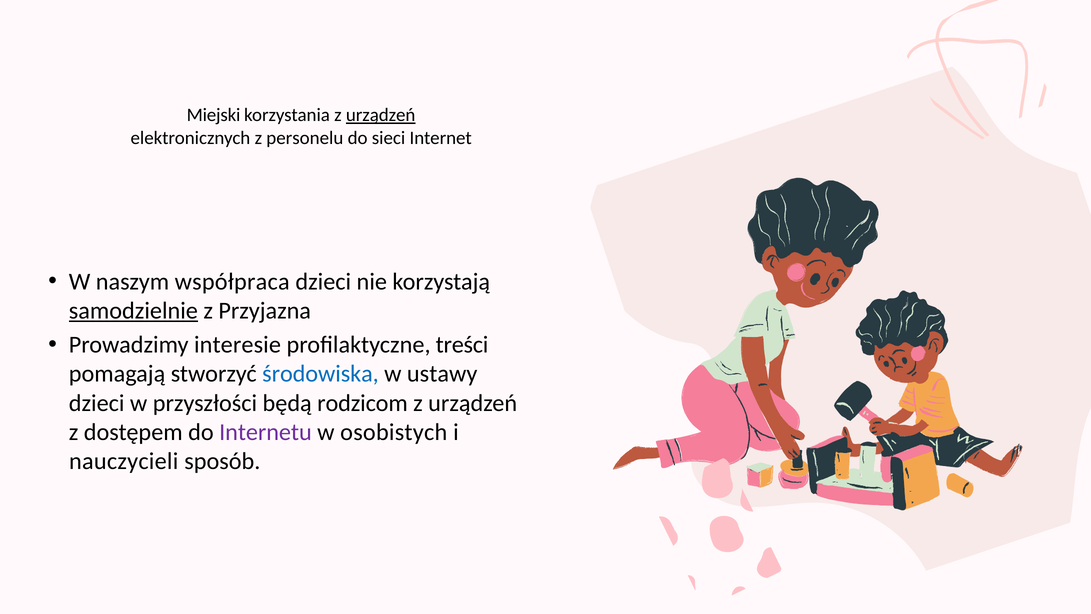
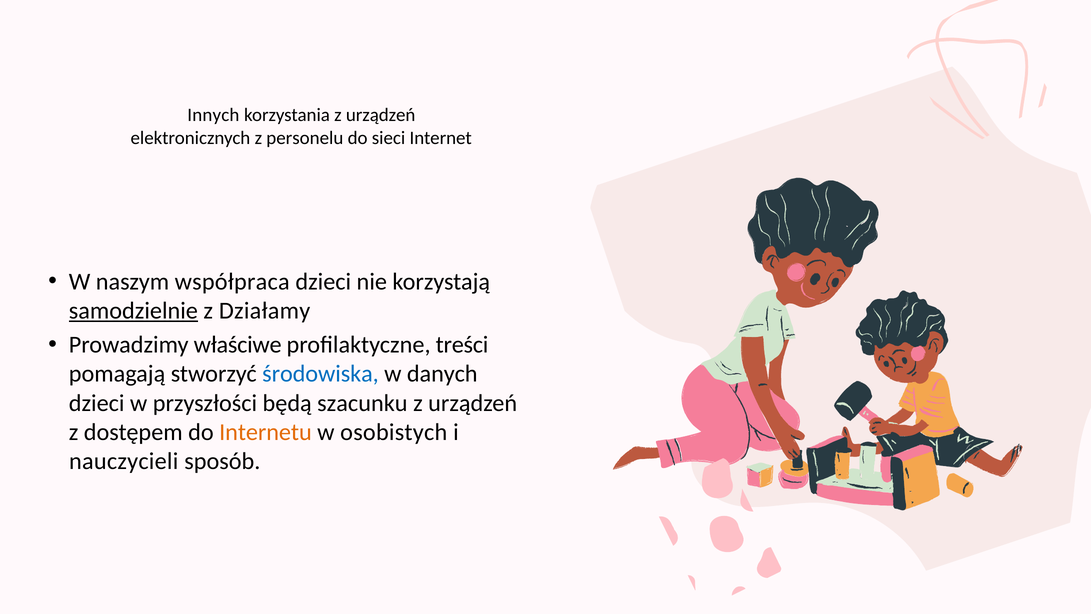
Miejski: Miejski -> Innych
urządzeń at (381, 115) underline: present -> none
Przyjazna: Przyjazna -> Działamy
interesie: interesie -> właściwe
ustawy: ustawy -> danych
rodzicom: rodzicom -> szacunku
Internetu colour: purple -> orange
